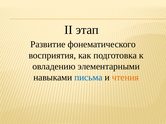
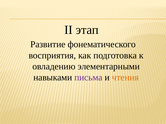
письма colour: blue -> purple
